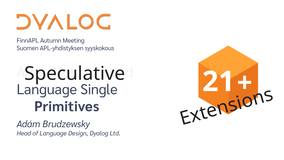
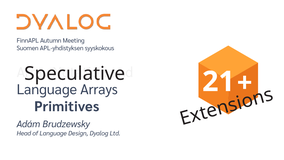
Single: Single -> Arrays
